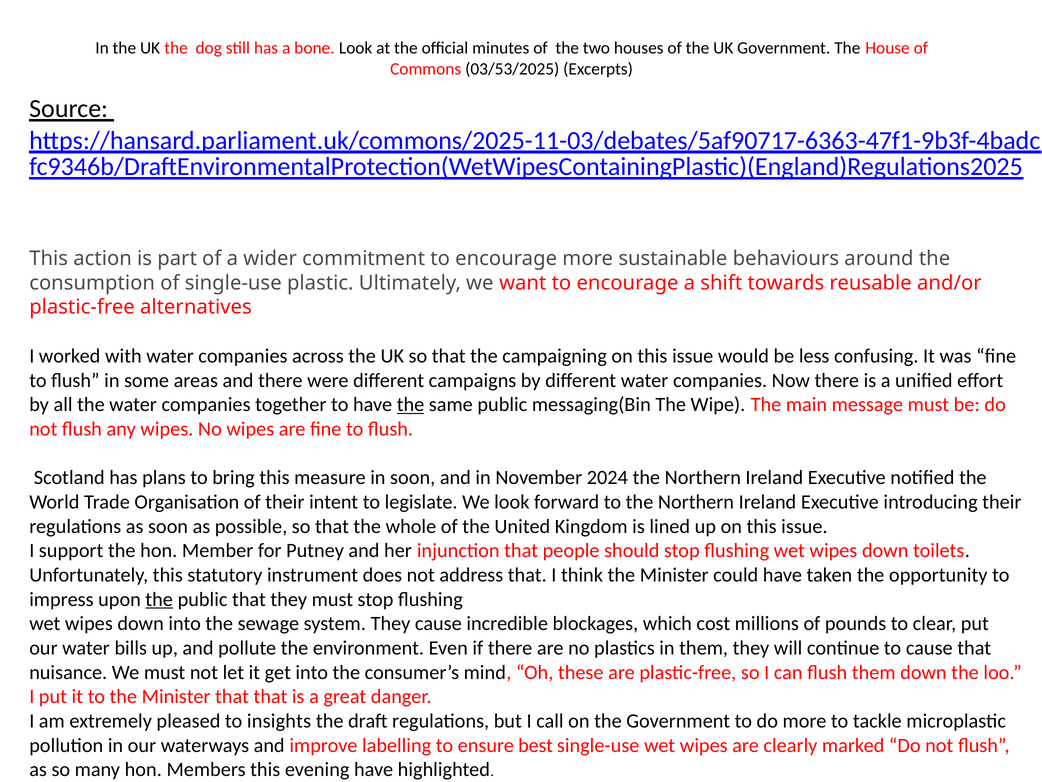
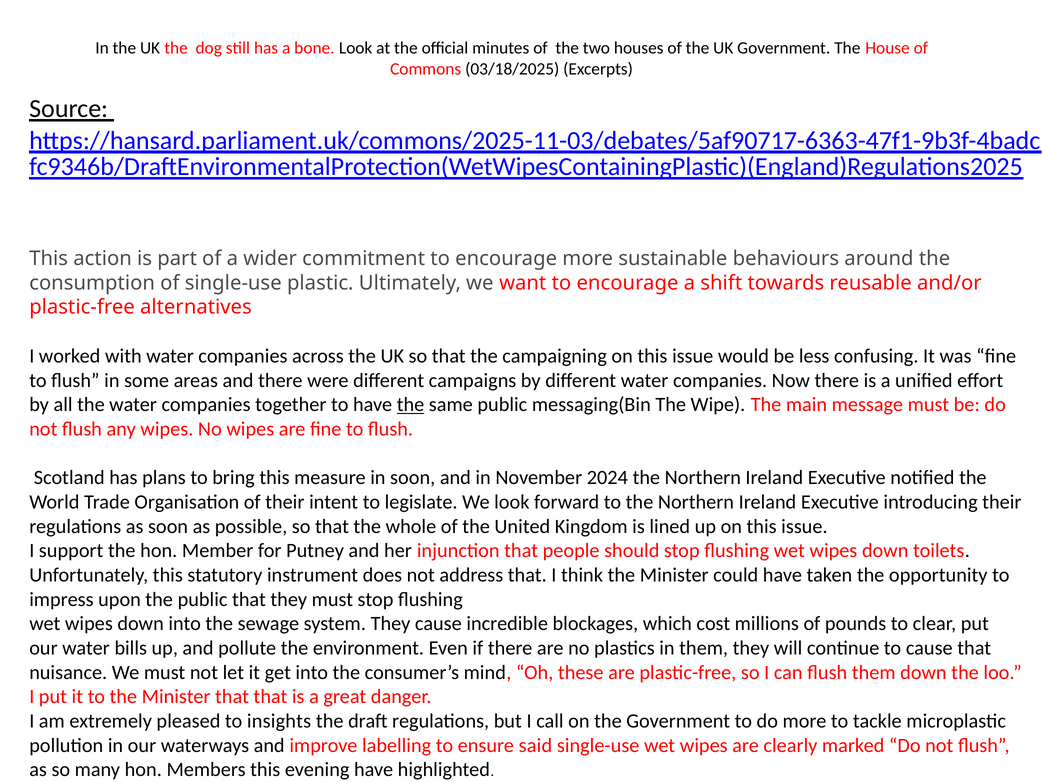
03/53/2025: 03/53/2025 -> 03/18/2025
the at (159, 599) underline: present -> none
best: best -> said
